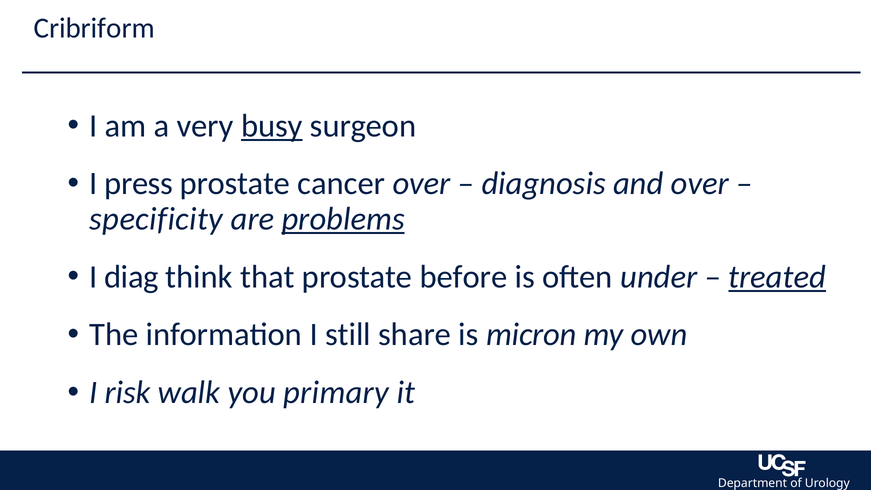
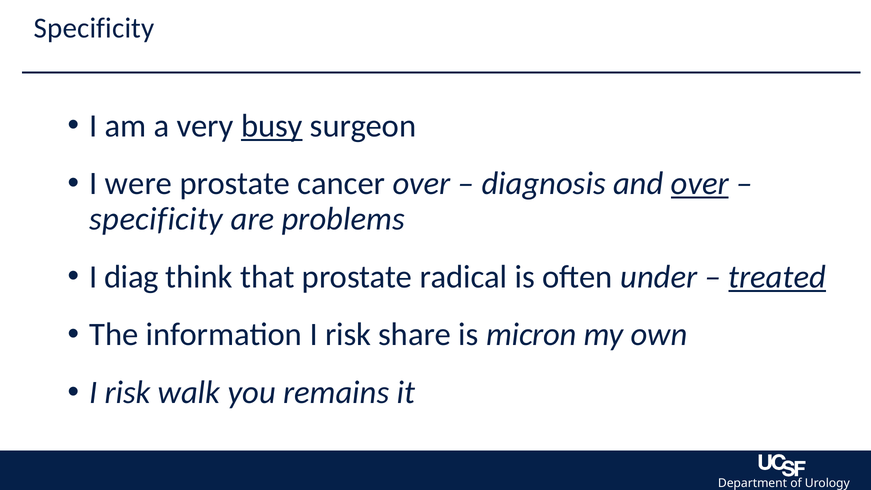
Cribriform at (94, 28): Cribriform -> Specificity
press: press -> were
over at (700, 184) underline: none -> present
problems underline: present -> none
before: before -> radical
information I still: still -> risk
primary: primary -> remains
